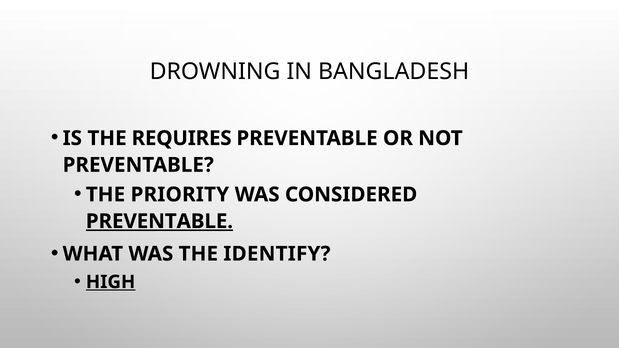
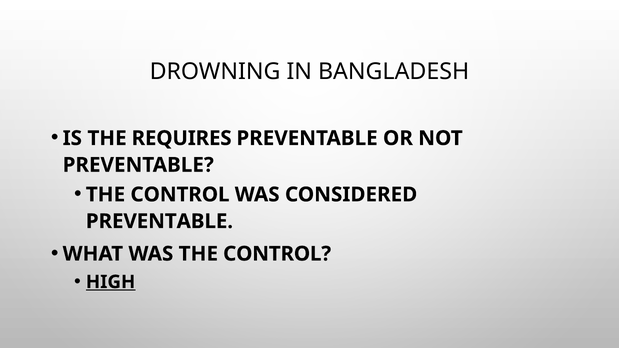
PRIORITY at (180, 195): PRIORITY -> CONTROL
PREVENTABLE at (159, 221) underline: present -> none
WAS THE IDENTIFY: IDENTIFY -> CONTROL
